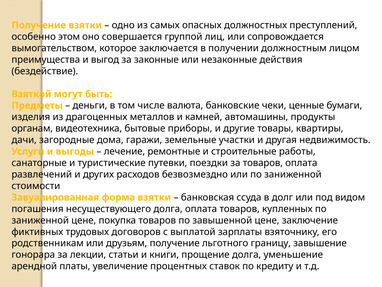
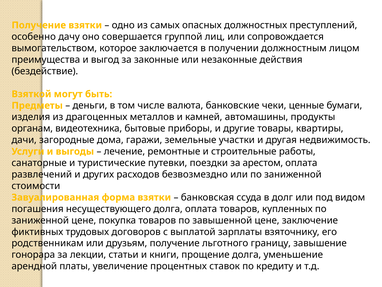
этом: этом -> дачу
за товаров: товаров -> арестом
